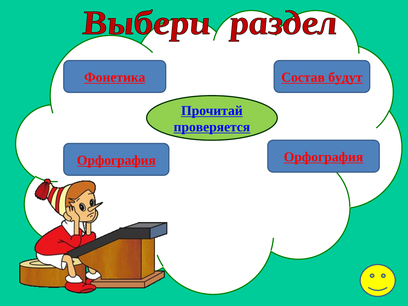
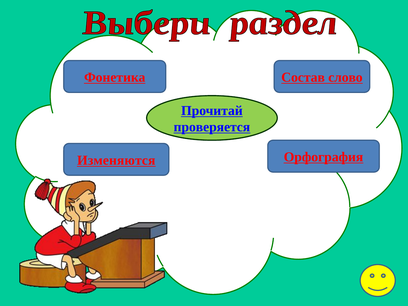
будут: будут -> слово
Орфография at (116, 160): Орфография -> Изменяются
